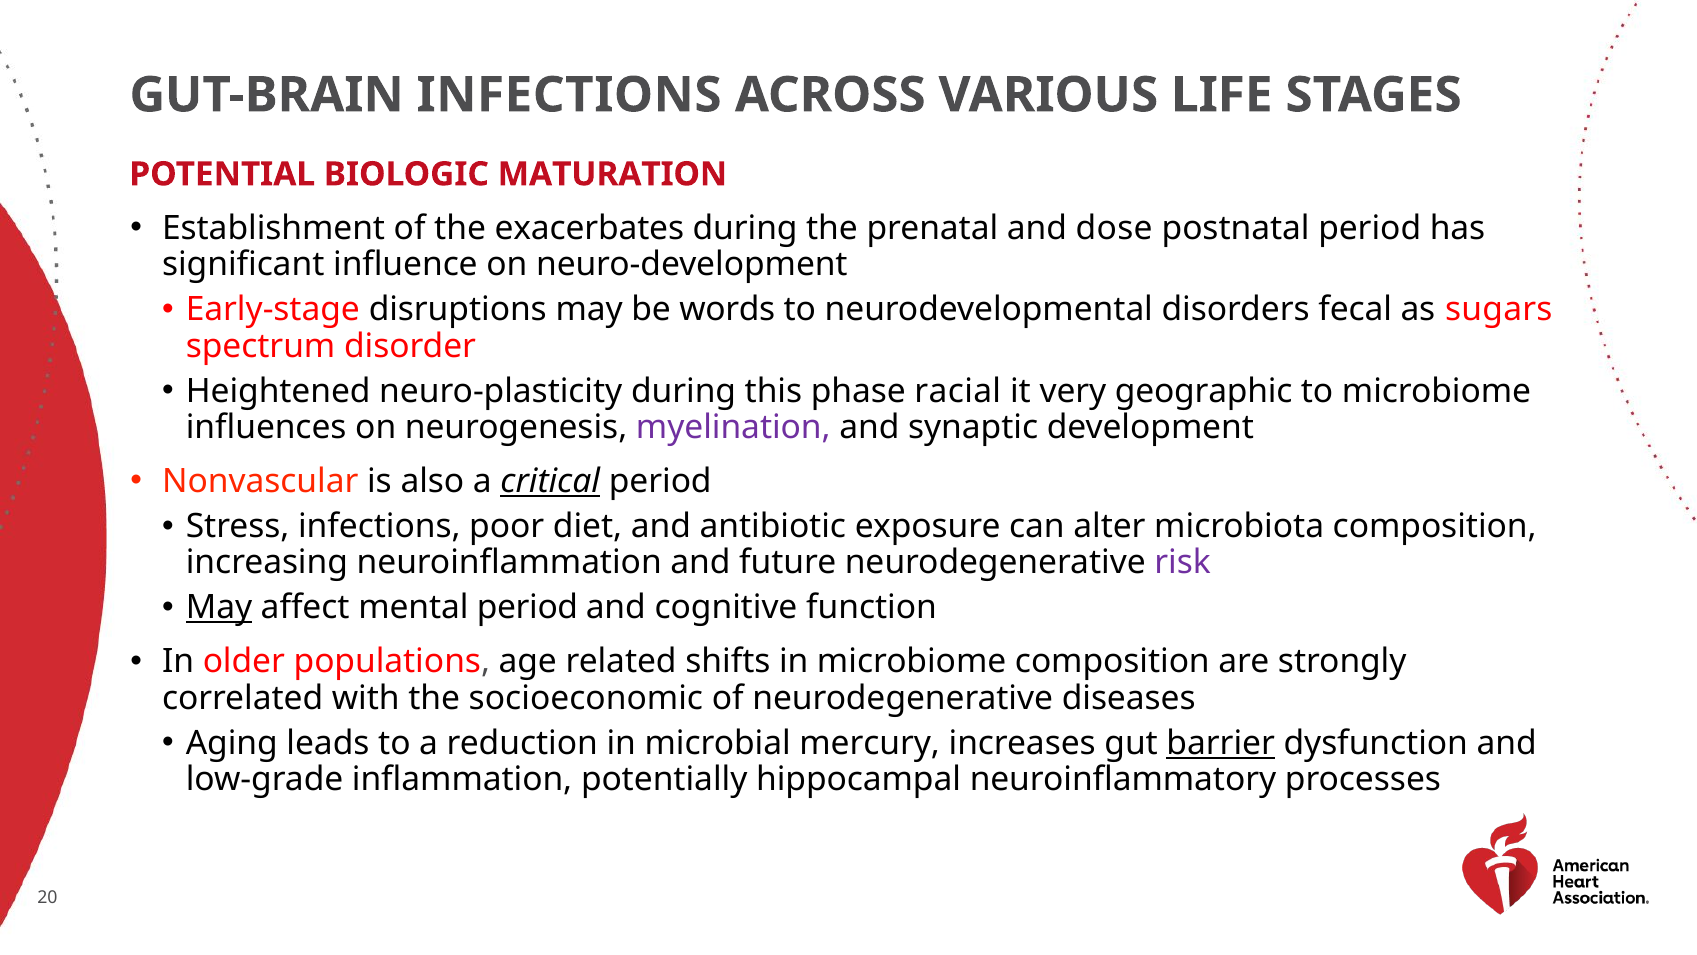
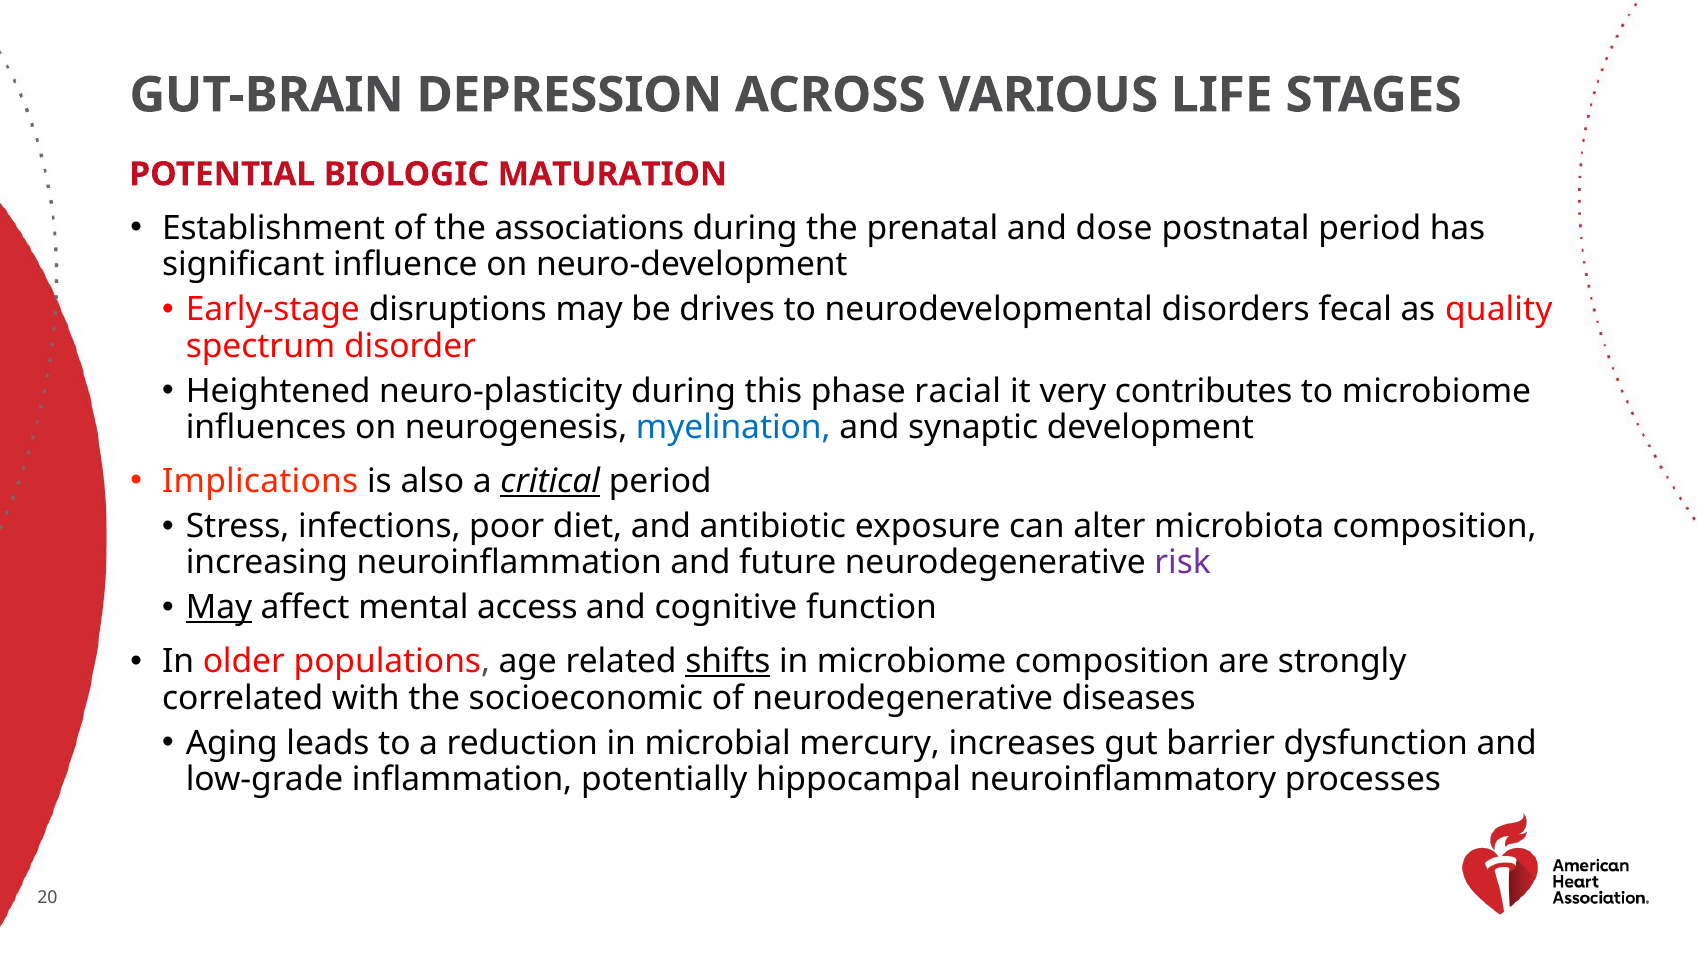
GUT-BRAIN INFECTIONS: INFECTIONS -> DEPRESSION
exacerbates: exacerbates -> associations
words: words -> drives
sugars: sugars -> quality
geographic: geographic -> contributes
myelination colour: purple -> blue
Nonvascular: Nonvascular -> Implications
mental period: period -> access
shifts underline: none -> present
barrier underline: present -> none
